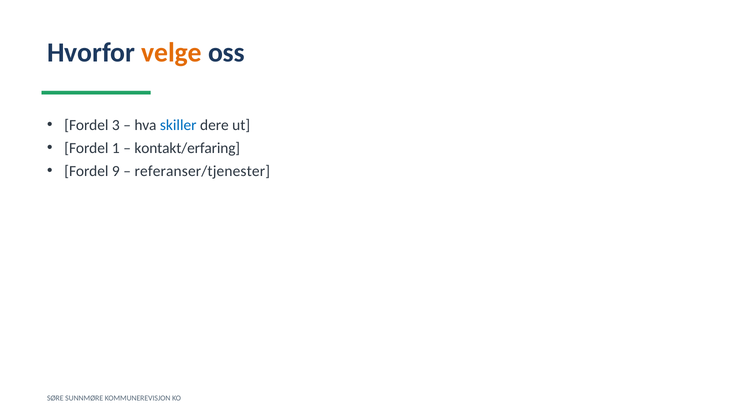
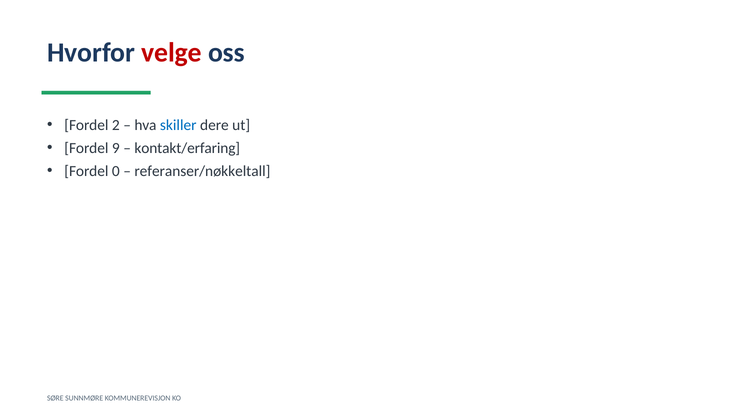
velge colour: orange -> red
3: 3 -> 2
1: 1 -> 9
9: 9 -> 0
referanser/tjenester: referanser/tjenester -> referanser/nøkkeltall
